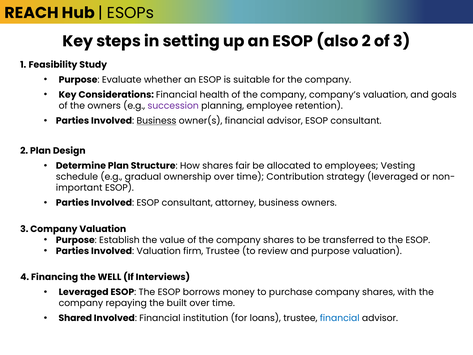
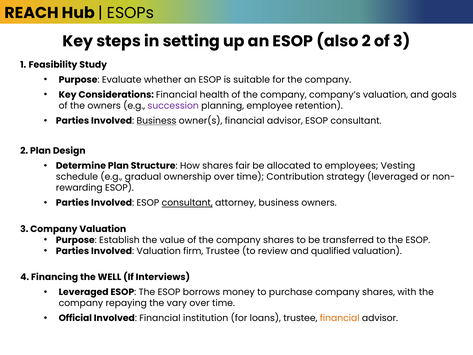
important: important -> rewarding
consultant at (187, 203) underline: none -> present
and purpose: purpose -> qualified
built: built -> vary
Shared: Shared -> Official
financial at (340, 318) colour: blue -> orange
